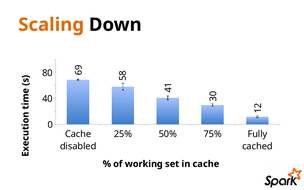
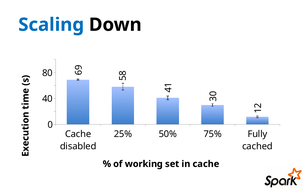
Scaling colour: orange -> blue
